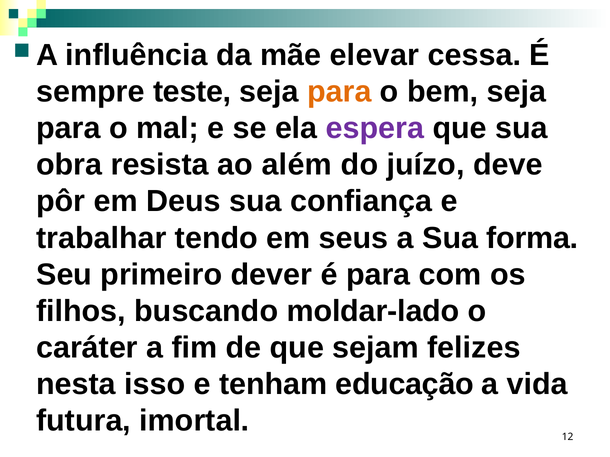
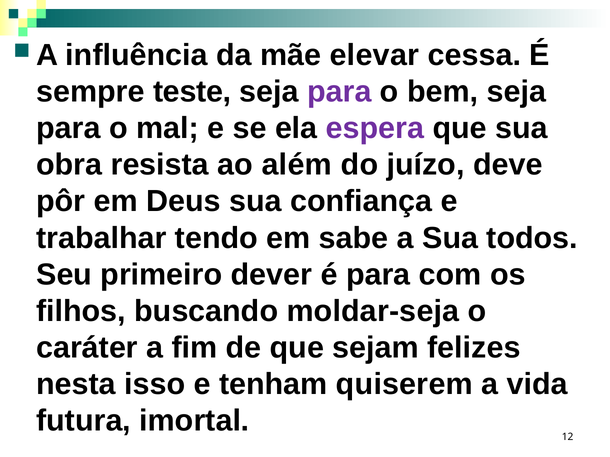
para at (339, 92) colour: orange -> purple
seus: seus -> sabe
forma: forma -> todos
moldar-lado: moldar-lado -> moldar-seja
educação: educação -> quiserem
